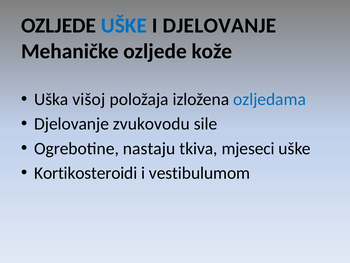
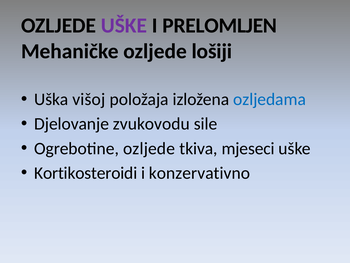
UŠKE at (124, 26) colour: blue -> purple
I DJELOVANJE: DJELOVANJE -> PRELOMLJEN
kože: kože -> lošiji
Ogrebotine nastaju: nastaju -> ozljede
vestibulumom: vestibulumom -> konzervativno
